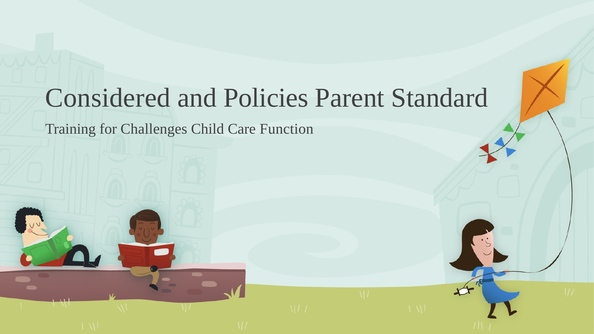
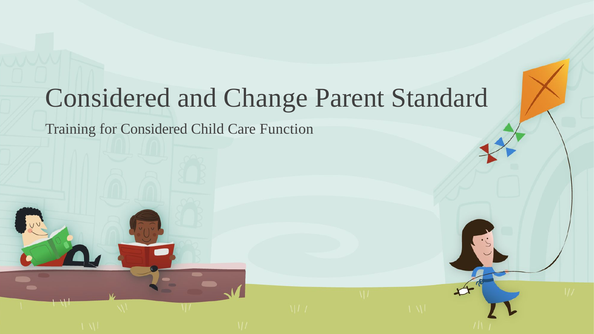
Policies: Policies -> Change
for Challenges: Challenges -> Considered
